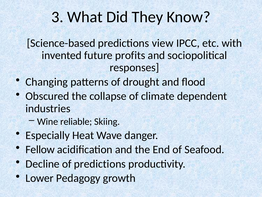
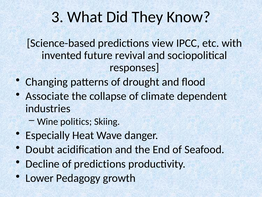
profits: profits -> revival
Obscured: Obscured -> Associate
reliable: reliable -> politics
Fellow: Fellow -> Doubt
